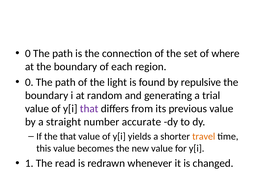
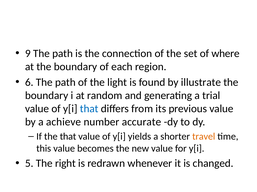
0 at (28, 54): 0 -> 9
0 at (29, 83): 0 -> 6
repulsive: repulsive -> illustrate
that at (89, 109) colour: purple -> blue
straight: straight -> achieve
1: 1 -> 5
read: read -> right
